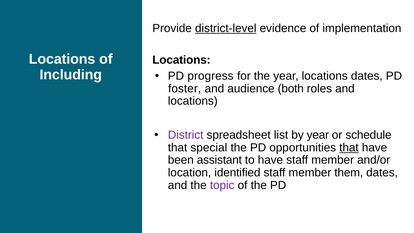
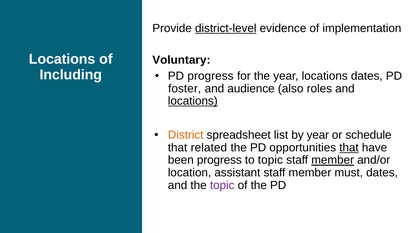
Locations at (181, 60): Locations -> Voluntary
both: both -> also
locations at (193, 101) underline: none -> present
District colour: purple -> orange
special: special -> related
been assistant: assistant -> progress
to have: have -> topic
member at (333, 160) underline: none -> present
identified: identified -> assistant
them: them -> must
